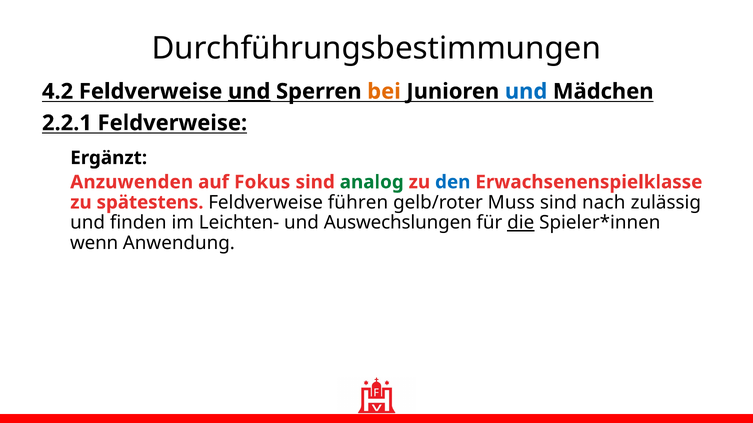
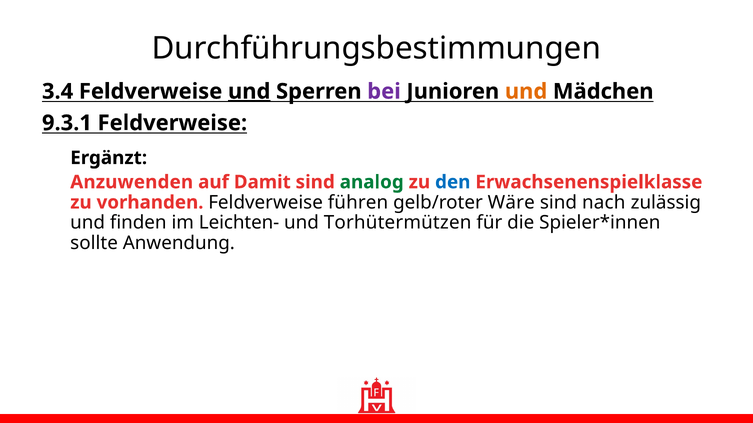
4.2: 4.2 -> 3.4
bei colour: orange -> purple
und at (526, 92) colour: blue -> orange
2.2.1: 2.2.1 -> 9.3.1
Fokus: Fokus -> Damit
spätestens: spätestens -> vorhanden
Muss: Muss -> Wäre
Auswechslungen: Auswechslungen -> Torhütermützen
die underline: present -> none
wenn: wenn -> sollte
